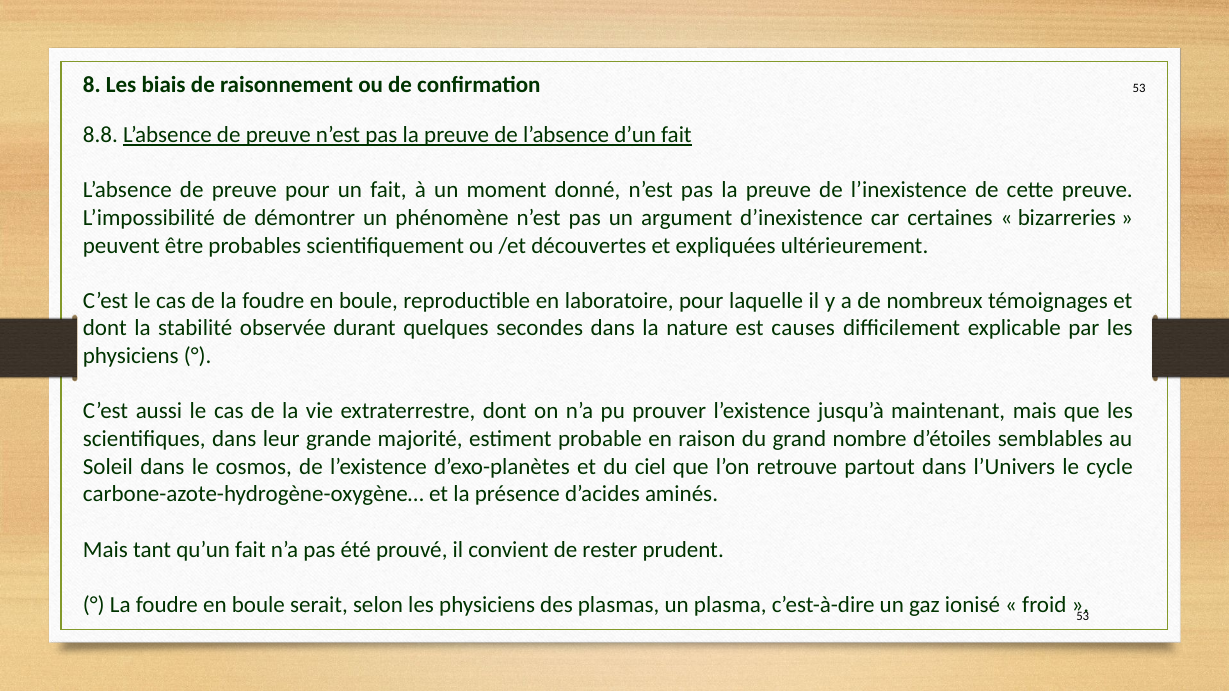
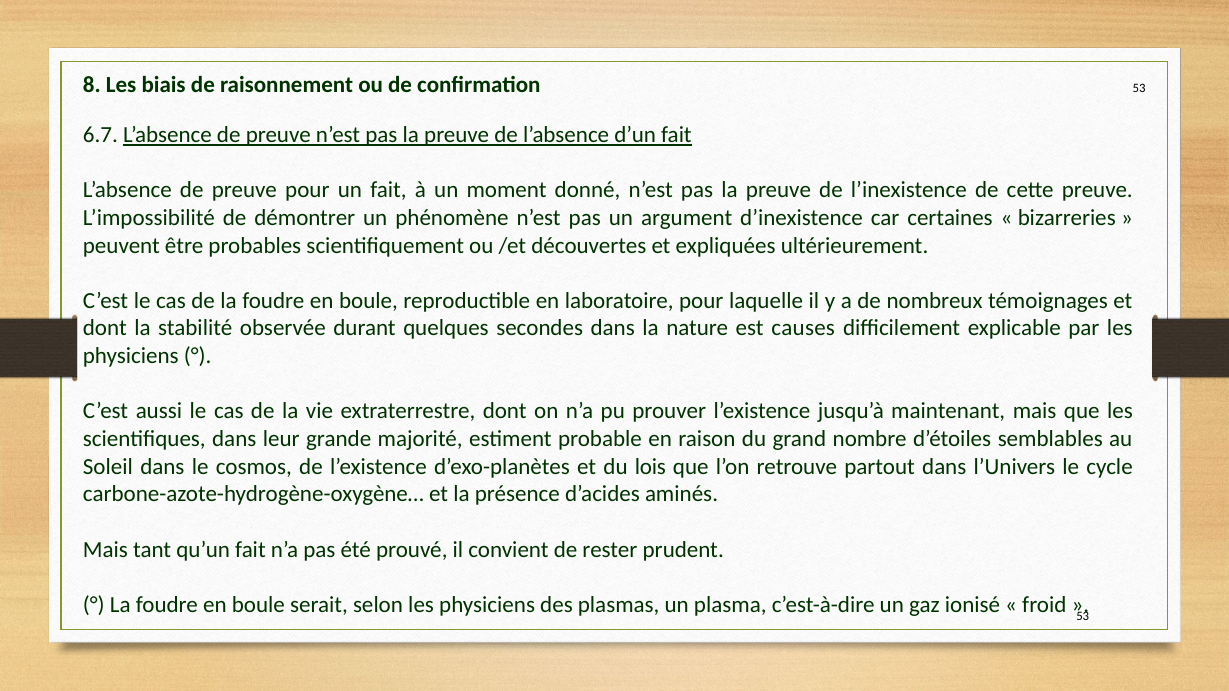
8.8: 8.8 -> 6.7
ciel: ciel -> lois
